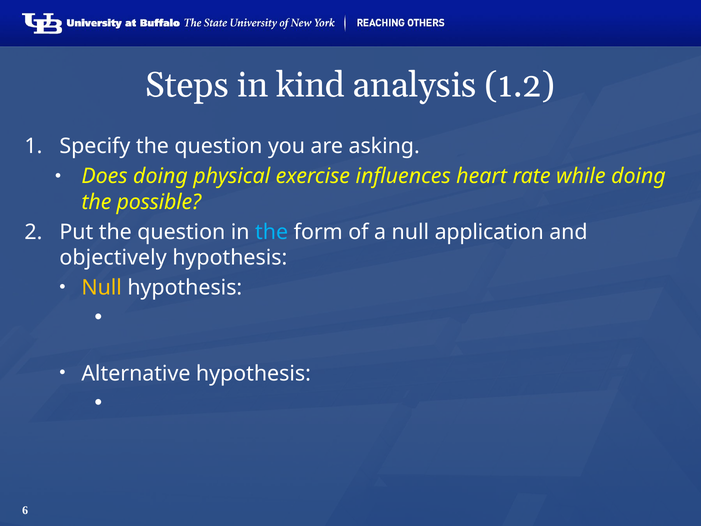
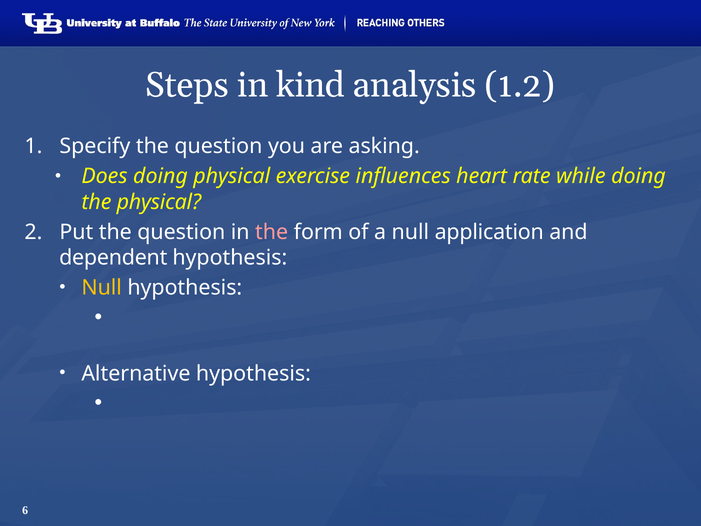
the possible: possible -> physical
the at (272, 232) colour: light blue -> pink
objectively: objectively -> dependent
